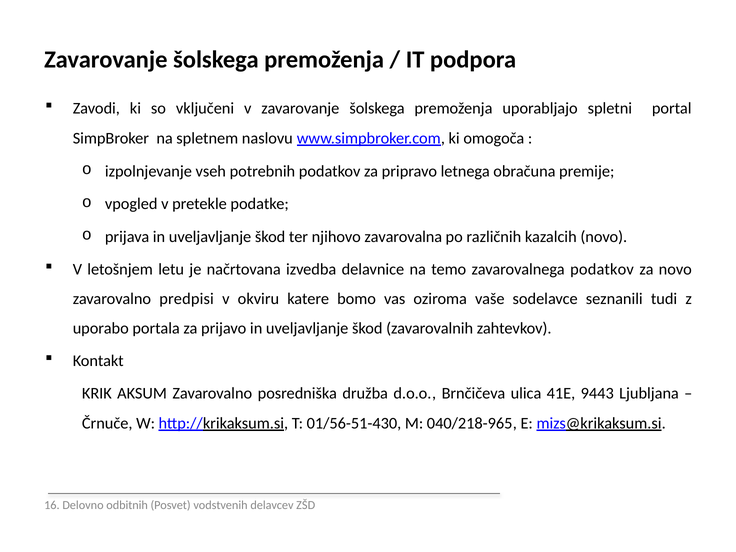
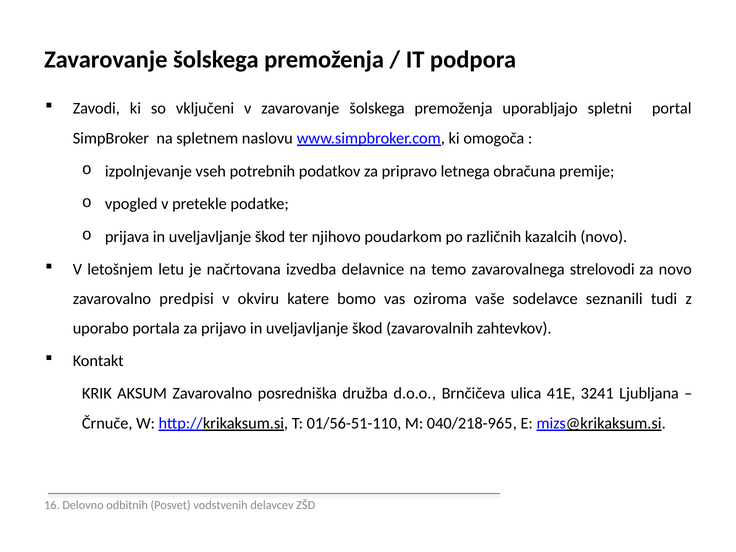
zavarovalna: zavarovalna -> poudarkom
zavarovalnega podatkov: podatkov -> strelovodi
9443: 9443 -> 3241
01/56-51-430: 01/56-51-430 -> 01/56-51-110
